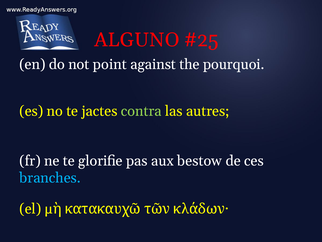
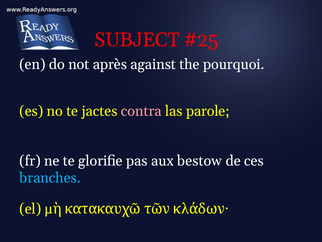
ALGUNO: ALGUNO -> SUBJECT
point: point -> après
contra colour: light green -> pink
autres: autres -> parole
